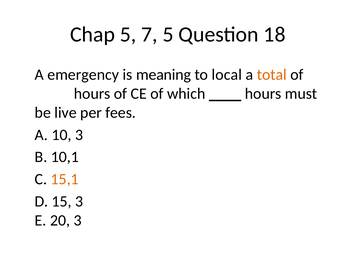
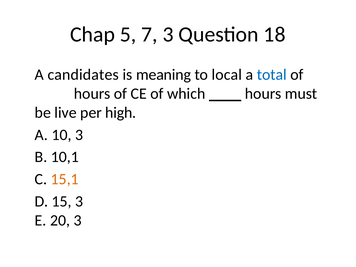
7 5: 5 -> 3
emergency: emergency -> candidates
total colour: orange -> blue
fees: fees -> high
